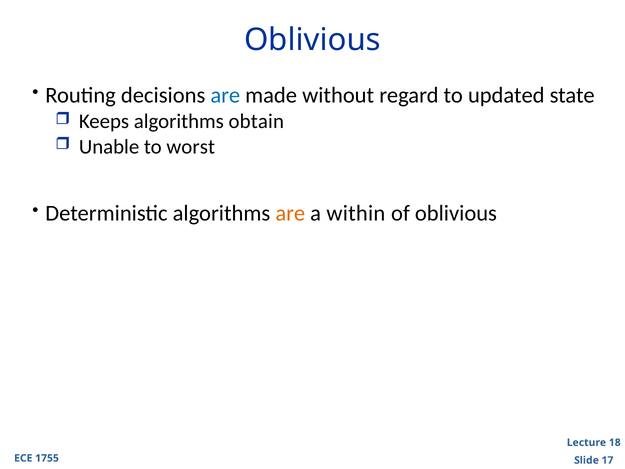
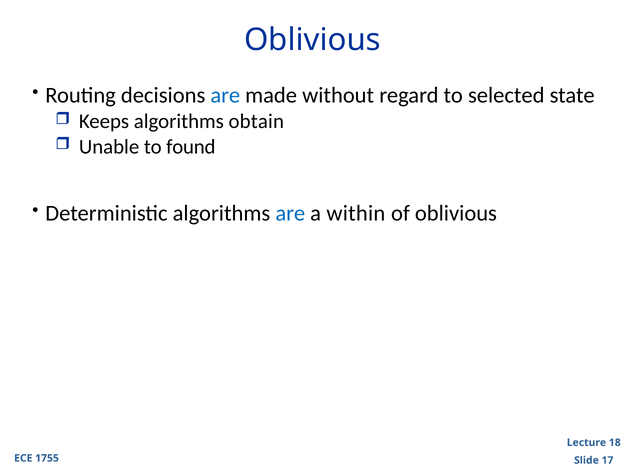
updated: updated -> selected
worst: worst -> found
are at (290, 213) colour: orange -> blue
